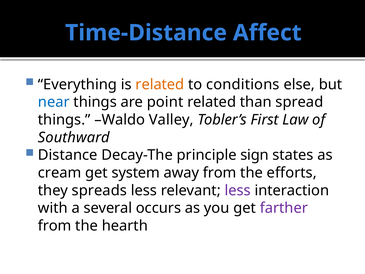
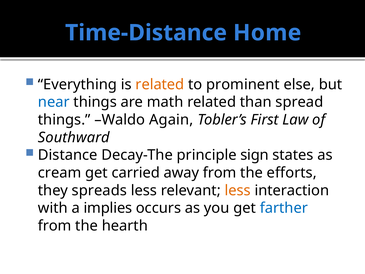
Affect: Affect -> Home
conditions: conditions -> prominent
point: point -> math
Valley: Valley -> Again
system: system -> carried
less at (238, 190) colour: purple -> orange
several: several -> implies
farther colour: purple -> blue
